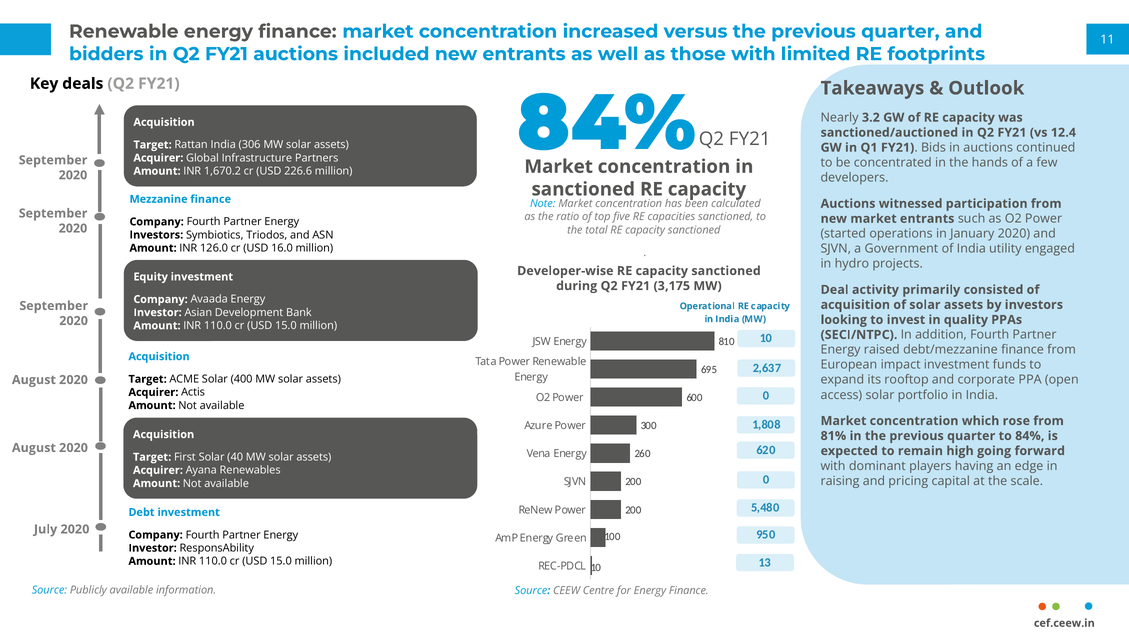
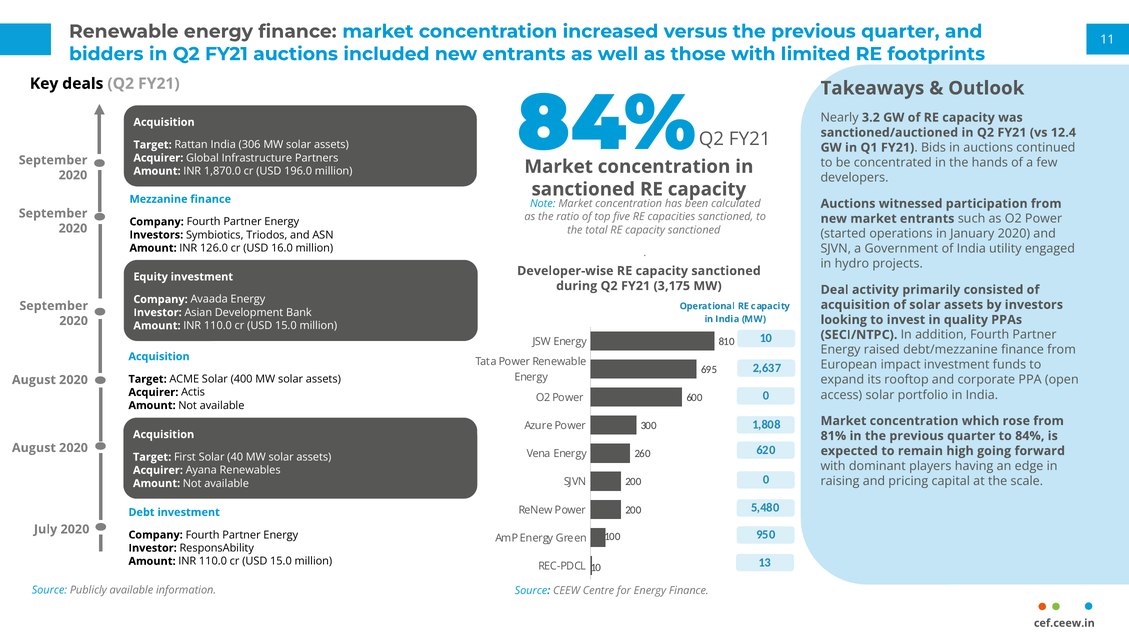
1,670.2: 1,670.2 -> 1,870.0
226.6: 226.6 -> 196.0
